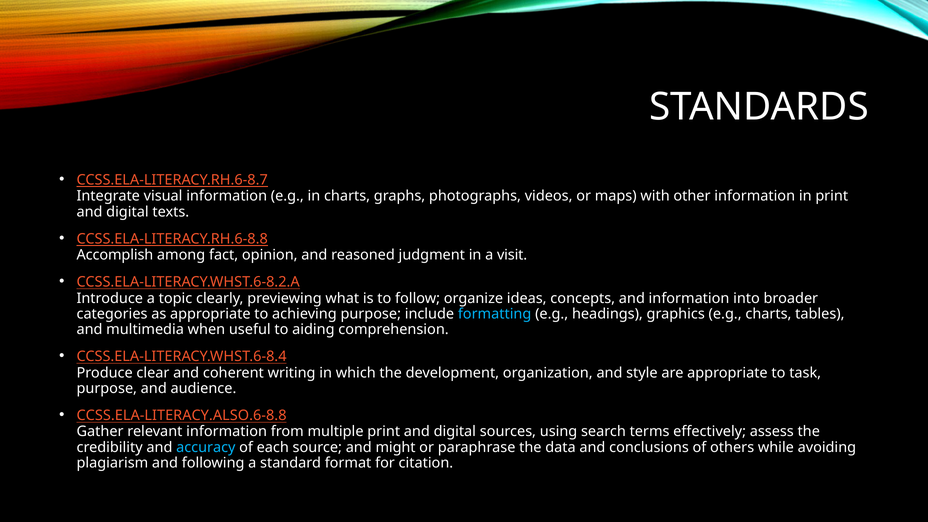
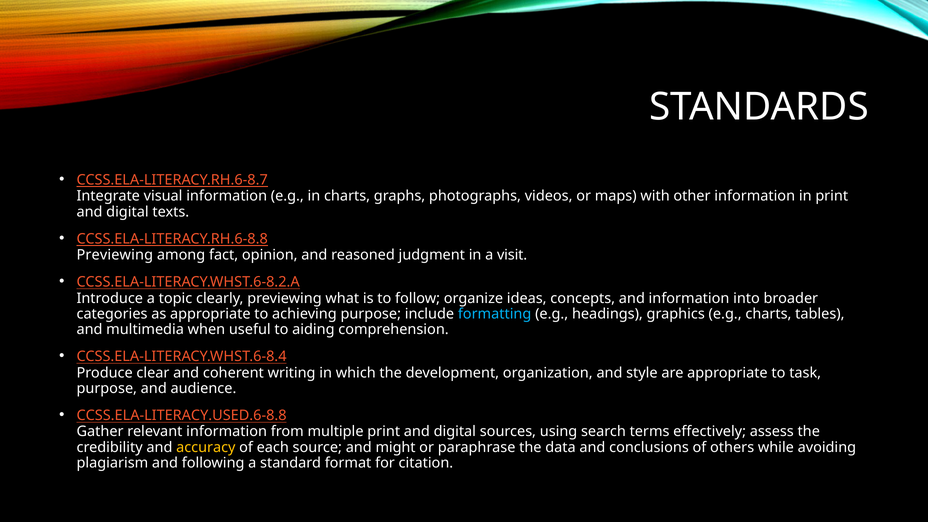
Accomplish at (115, 255): Accomplish -> Previewing
CCSS.ELA-LITERACY.ALSO.6-8.8: CCSS.ELA-LITERACY.ALSO.6-8.8 -> CCSS.ELA-LITERACY.USED.6-8.8
accuracy colour: light blue -> yellow
